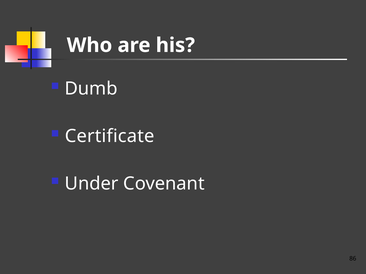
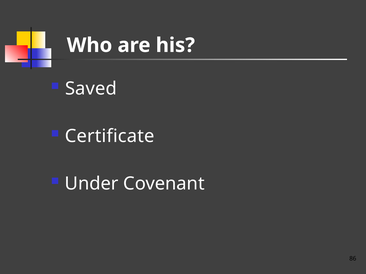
Dumb: Dumb -> Saved
